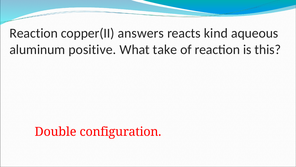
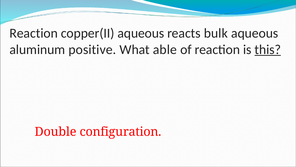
copper(II answers: answers -> aqueous
kind: kind -> bulk
take: take -> able
this underline: none -> present
